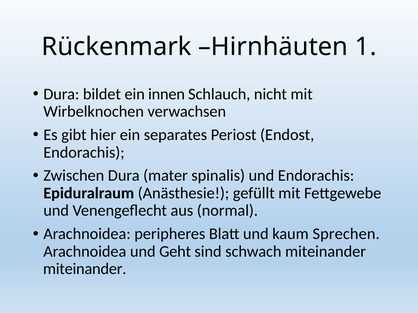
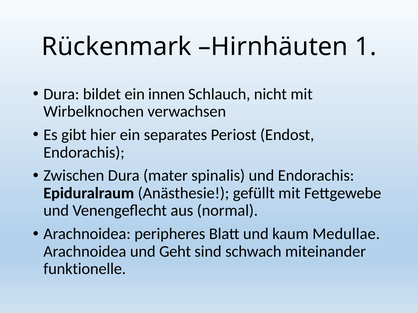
Sprechen: Sprechen -> Medullae
miteinander at (85, 269): miteinander -> funktionelle
